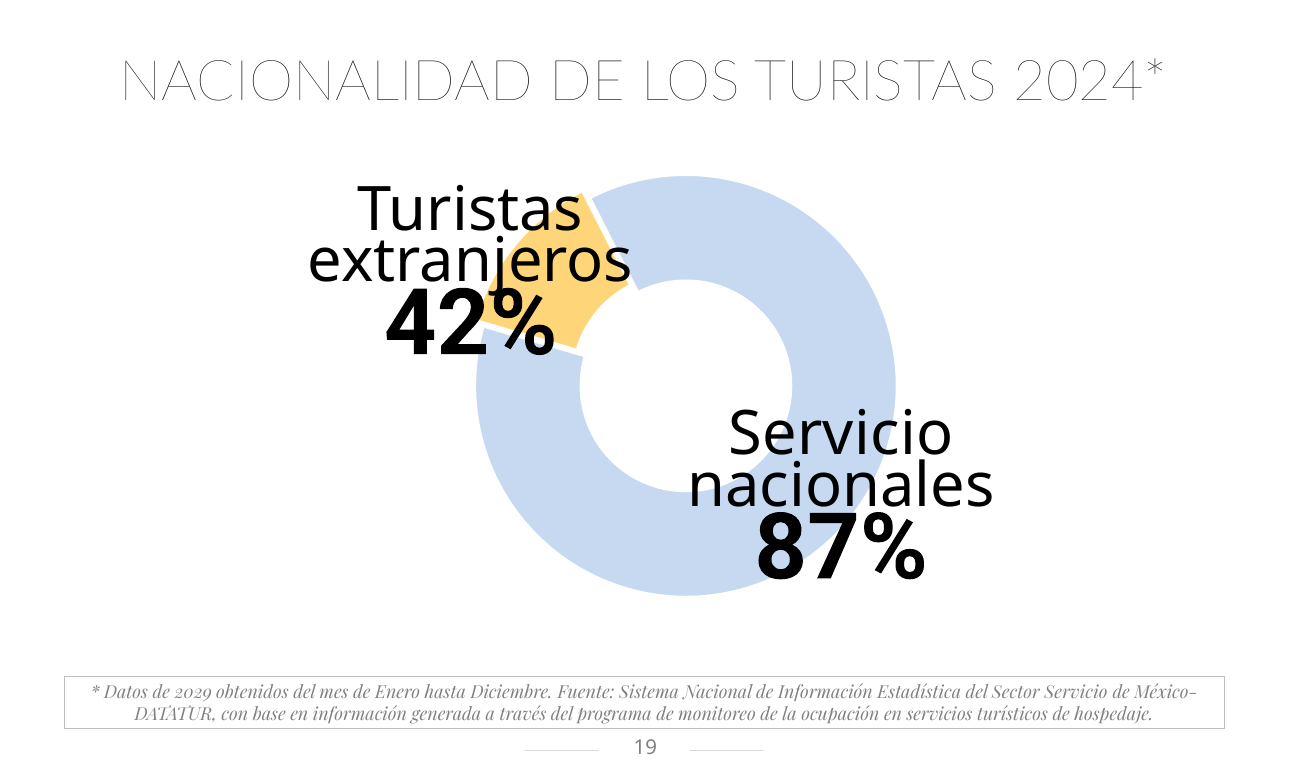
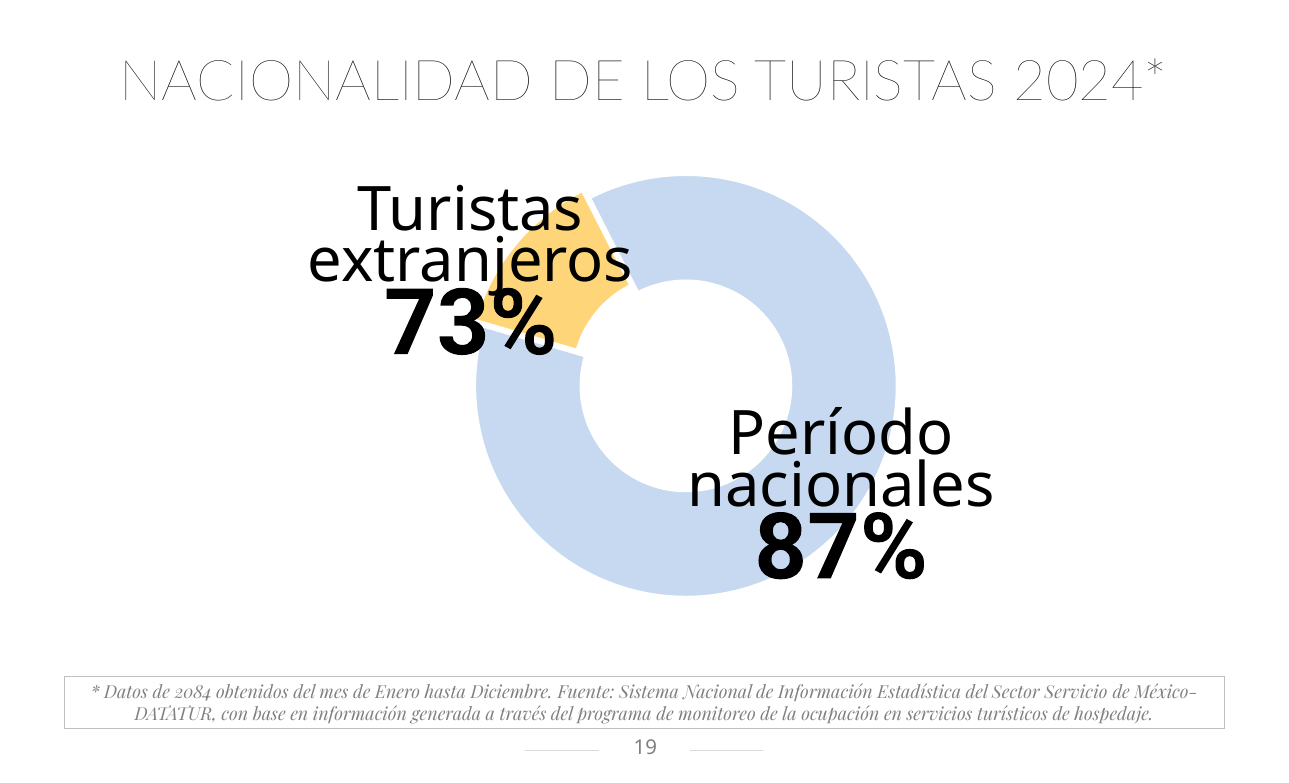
42%: 42% -> 73%
Servicio at (841, 434): Servicio -> Período
2029: 2029 -> 2084
